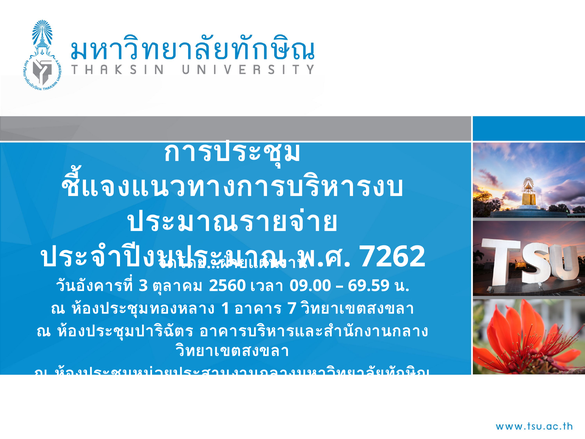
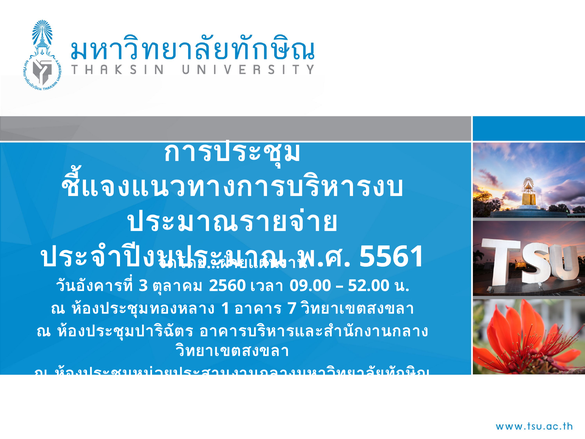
7262: 7262 -> 5561
69.59: 69.59 -> 52.00
